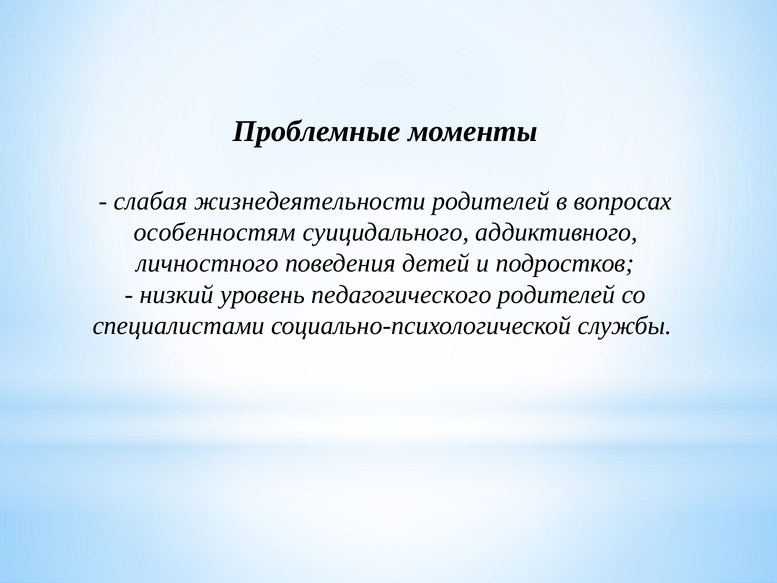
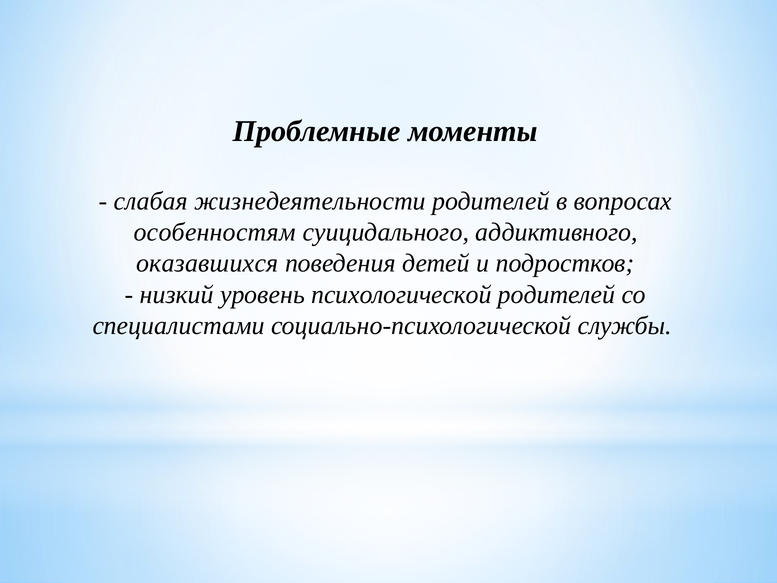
личностного: личностного -> оказавшихся
педагогического: педагогического -> психологической
